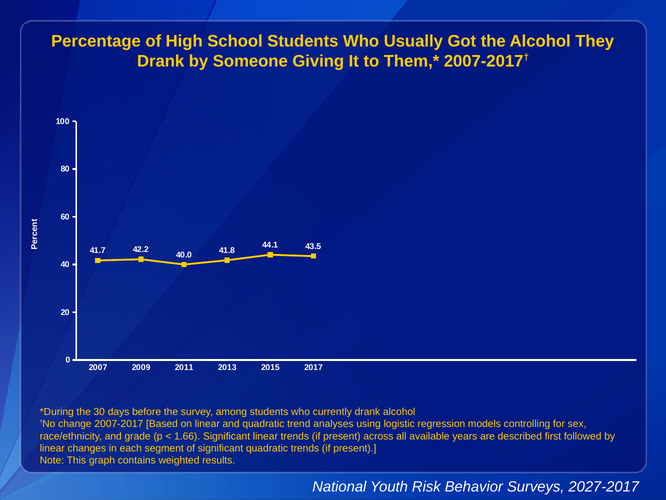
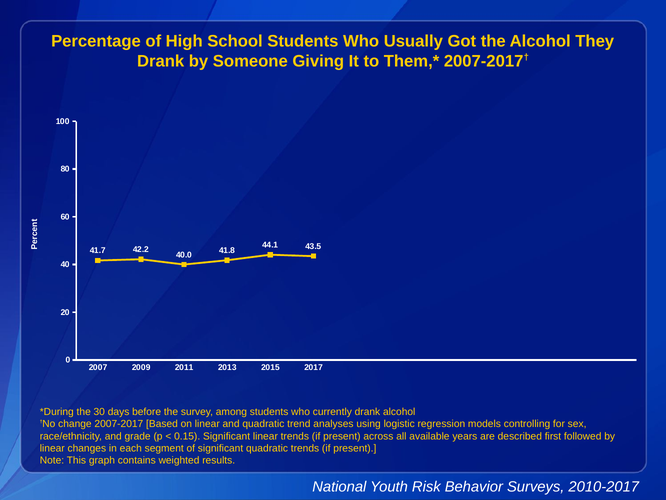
1.66: 1.66 -> 0.15
2027-2017: 2027-2017 -> 2010-2017
